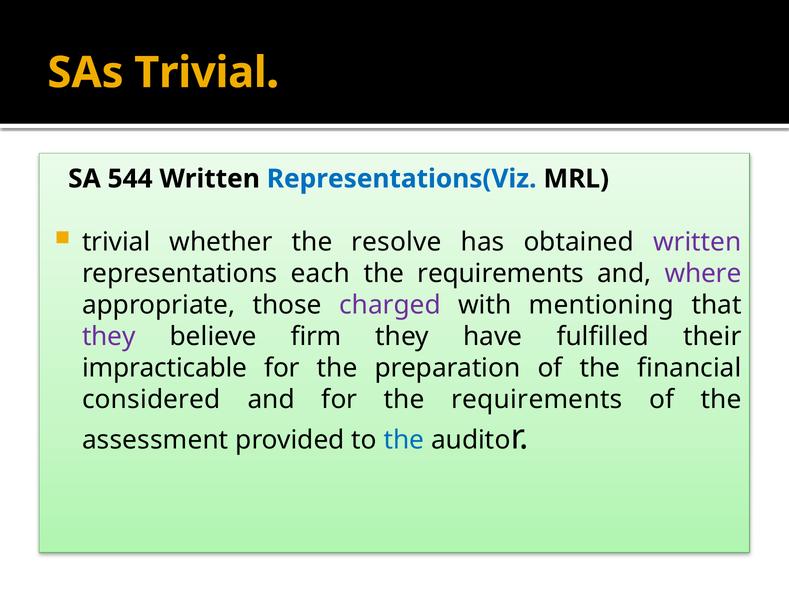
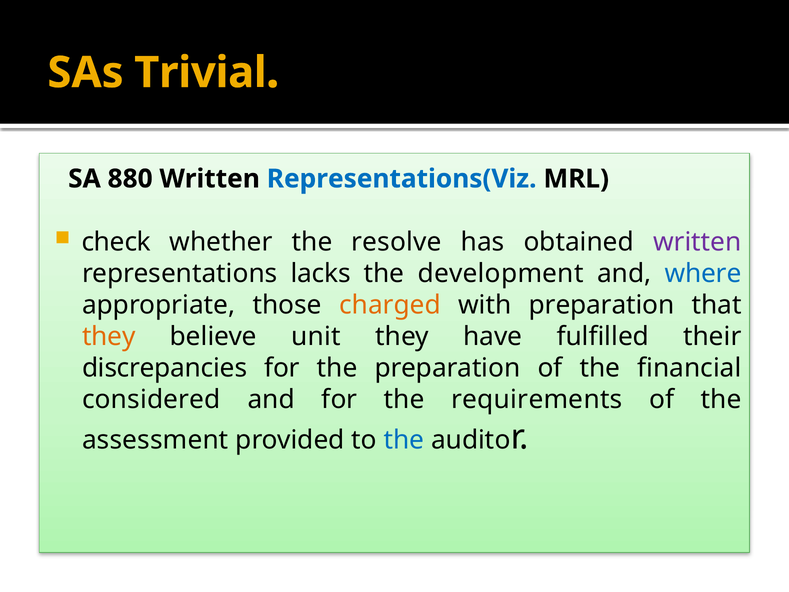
544: 544 -> 880
trivial at (116, 242): trivial -> check
each: each -> lacks
requirements at (501, 273): requirements -> development
where colour: purple -> blue
charged colour: purple -> orange
with mentioning: mentioning -> preparation
they at (109, 336) colour: purple -> orange
firm: firm -> unit
impracticable: impracticable -> discrepancies
